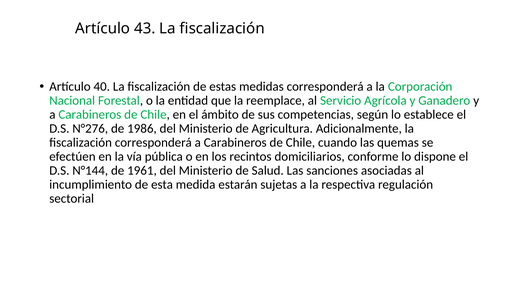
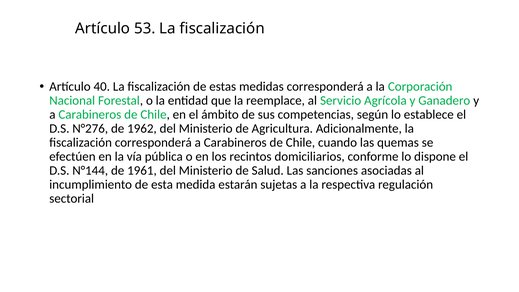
43: 43 -> 53
1986: 1986 -> 1962
